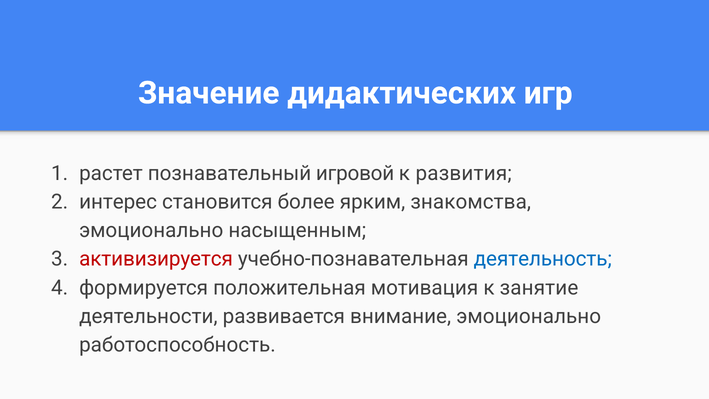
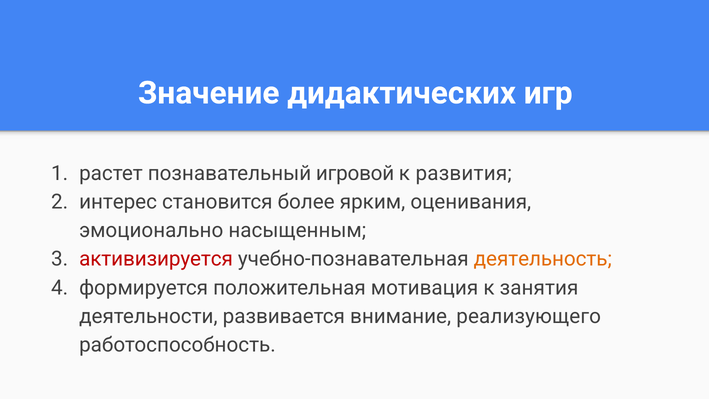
знакомства: знакомства -> оценивания
деятельность colour: blue -> orange
занятие: занятие -> занятия
внимание эмоционально: эмоционально -> реализующего
